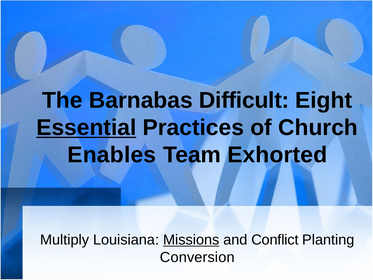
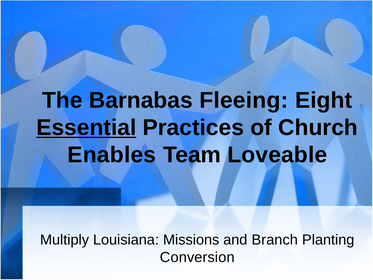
Difficult: Difficult -> Fleeing
Exhorted: Exhorted -> Loveable
Missions underline: present -> none
Conflict: Conflict -> Branch
